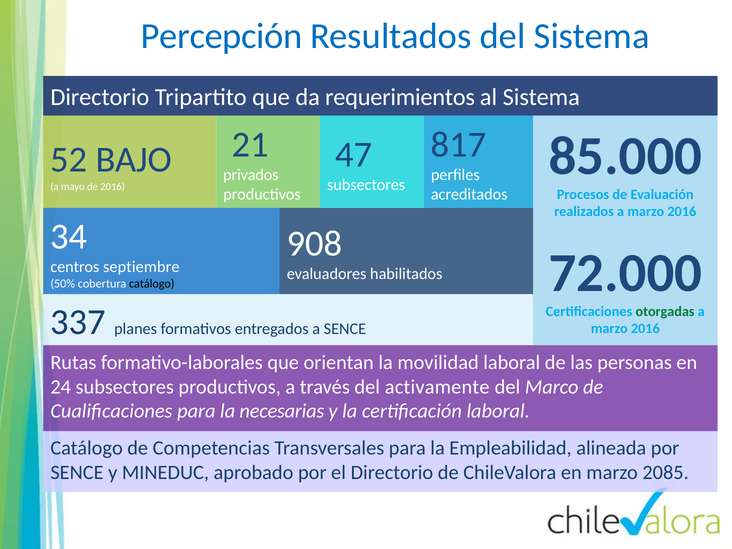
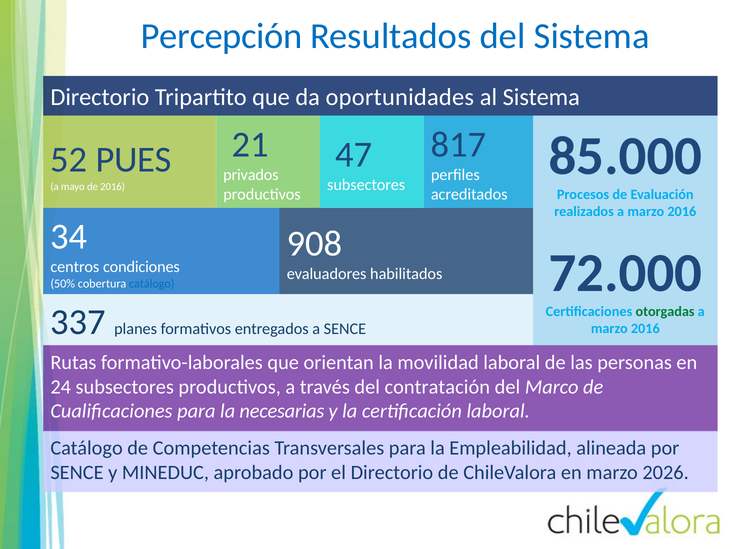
requerimientos: requerimientos -> oportunidades
BAJO: BAJO -> PUES
septiembre: septiembre -> condiciones
catálogo at (152, 284) colour: black -> blue
activamente: activamente -> contratación
2085: 2085 -> 2026
